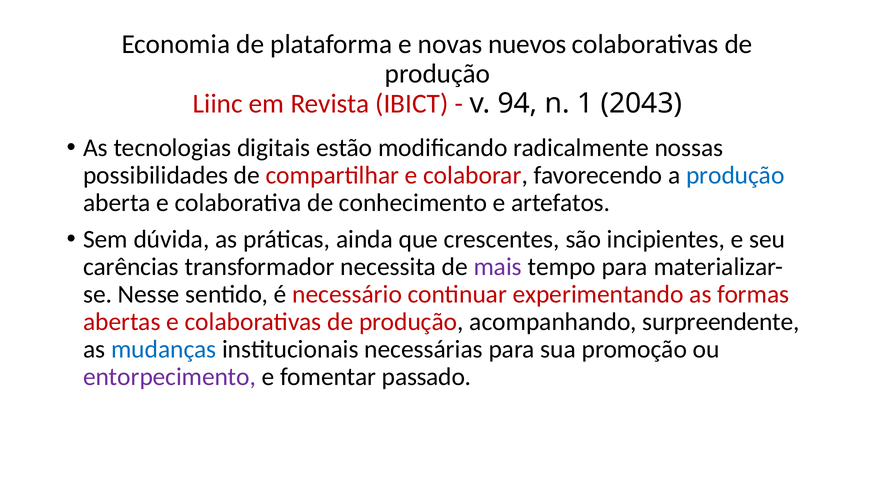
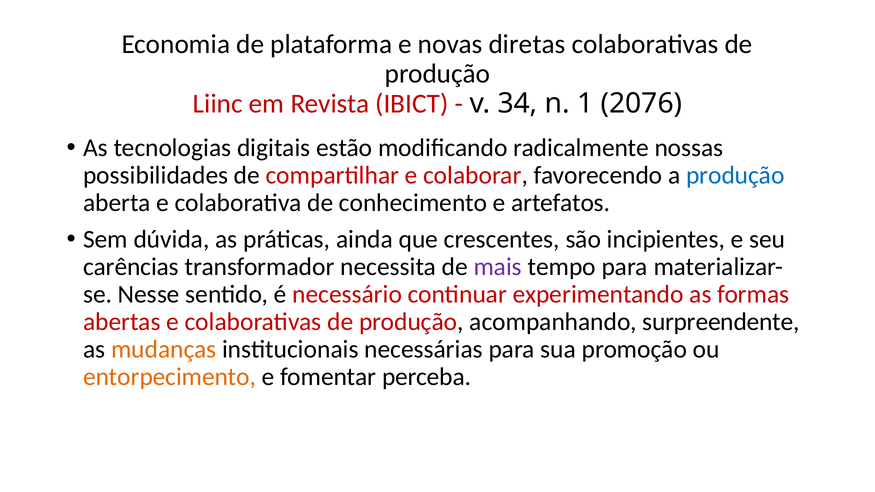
nuevos: nuevos -> diretas
94: 94 -> 34
2043: 2043 -> 2076
mudanças colour: blue -> orange
entorpecimento colour: purple -> orange
passado: passado -> perceba
